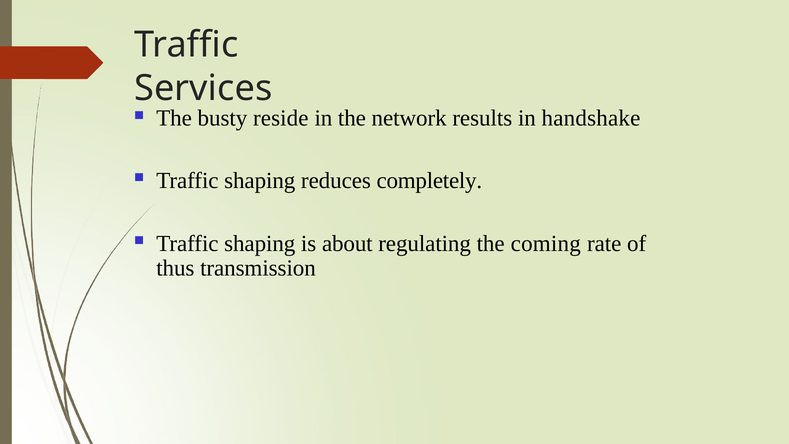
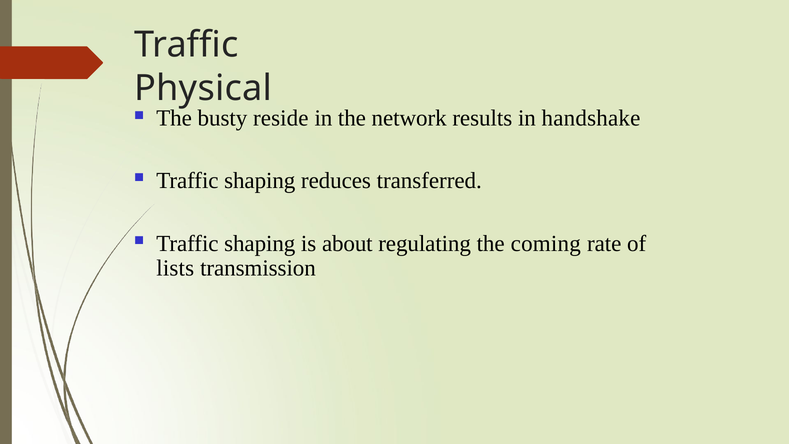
Services: Services -> Physical
completely: completely -> transferred
thus: thus -> lists
